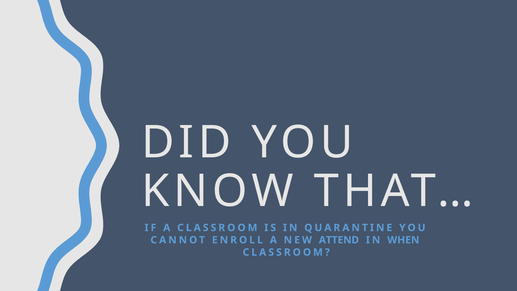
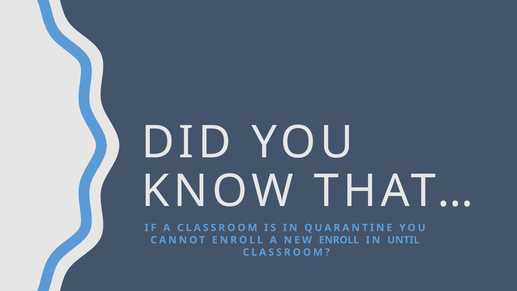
NEW ATTEND: ATTEND -> ENROLL
WHEN: WHEN -> UNTIL
